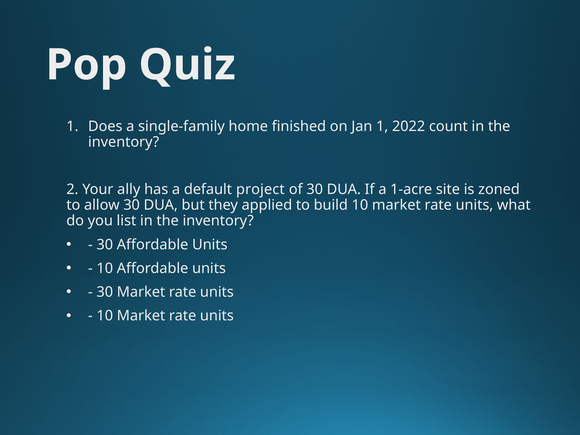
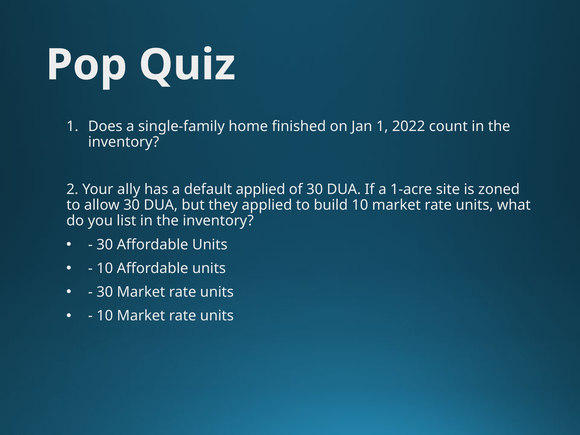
default project: project -> applied
